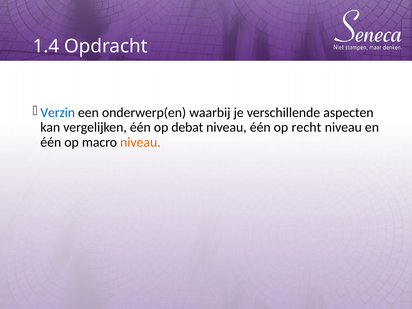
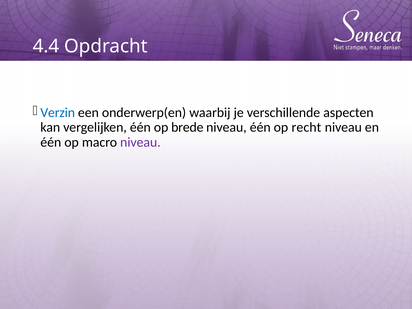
1.4: 1.4 -> 4.4
debat: debat -> brede
niveau at (140, 142) colour: orange -> purple
